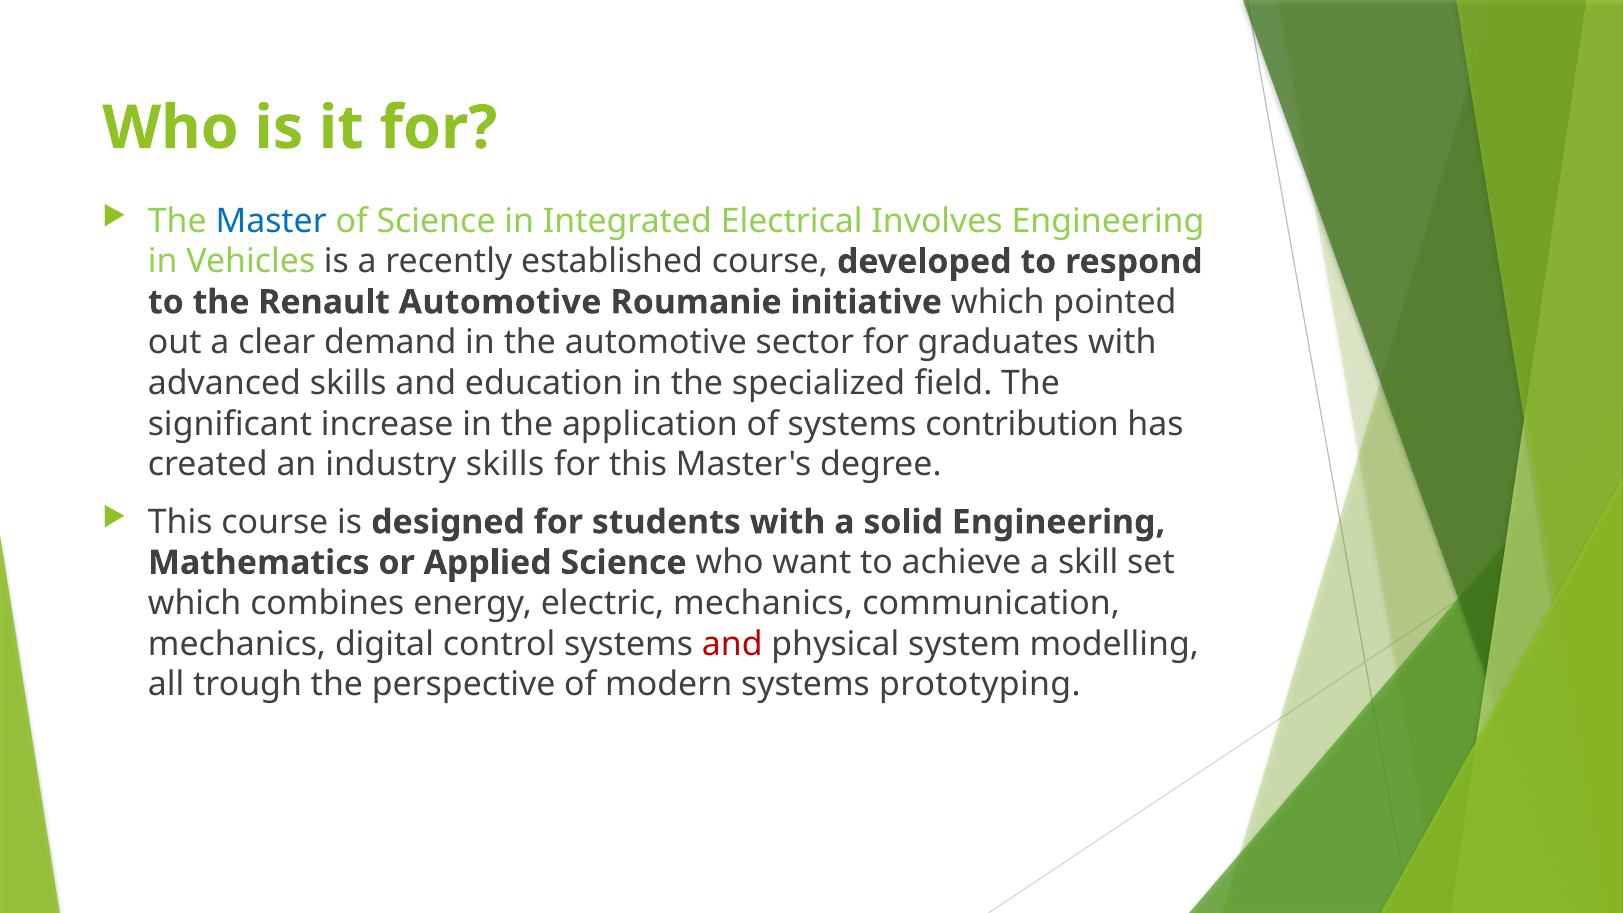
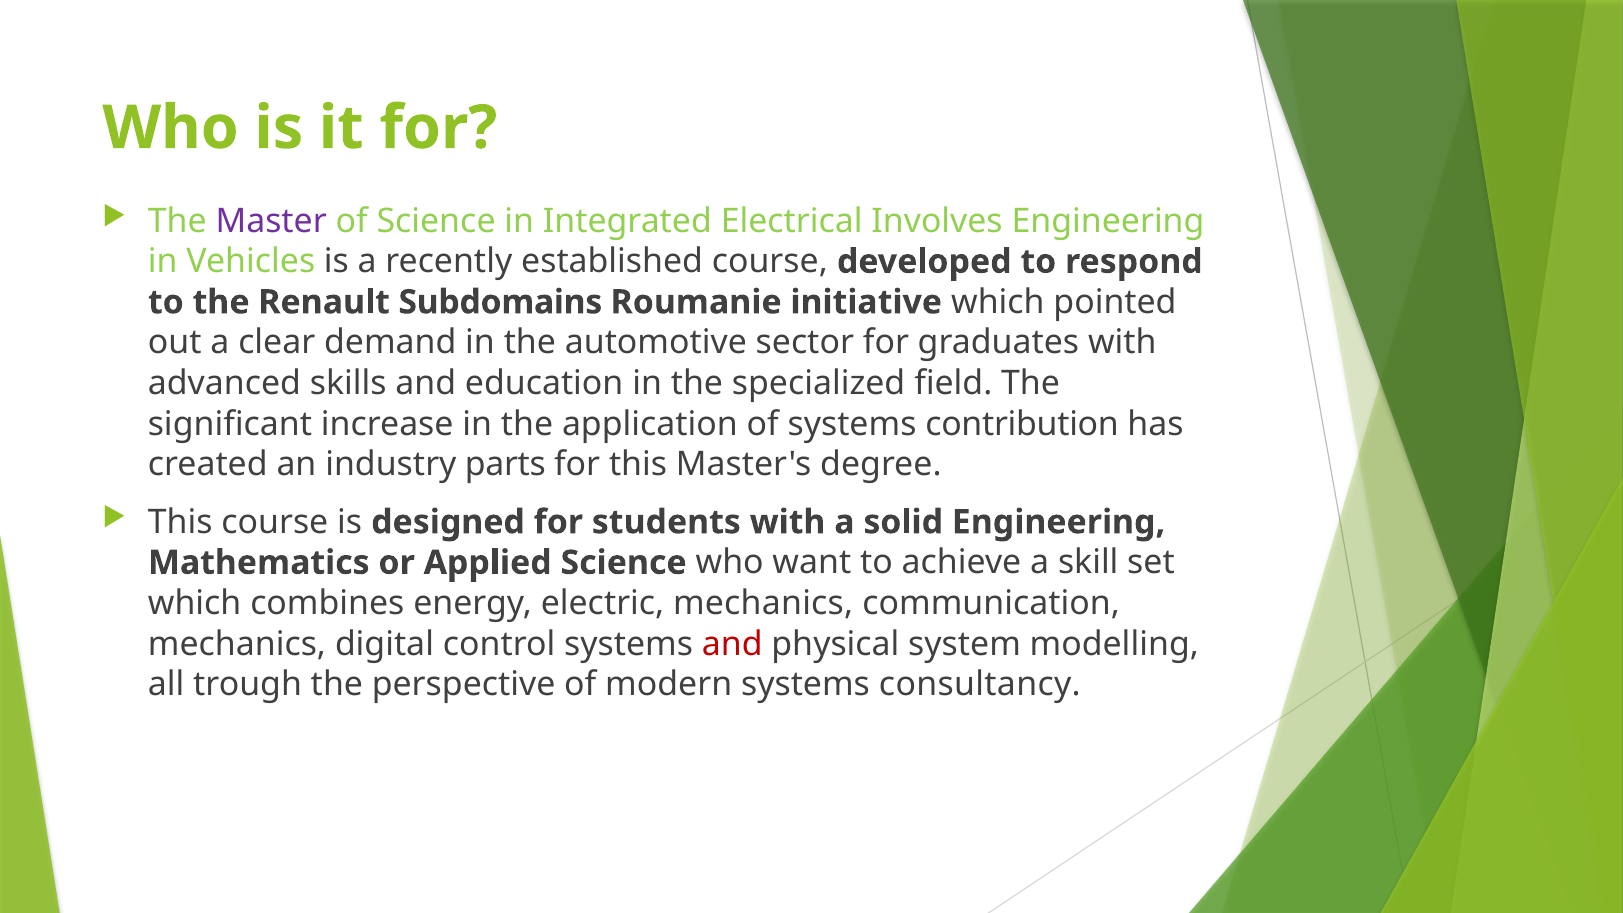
Master colour: blue -> purple
Renault Automotive: Automotive -> Subdomains
industry skills: skills -> parts
prototyping: prototyping -> consultancy
